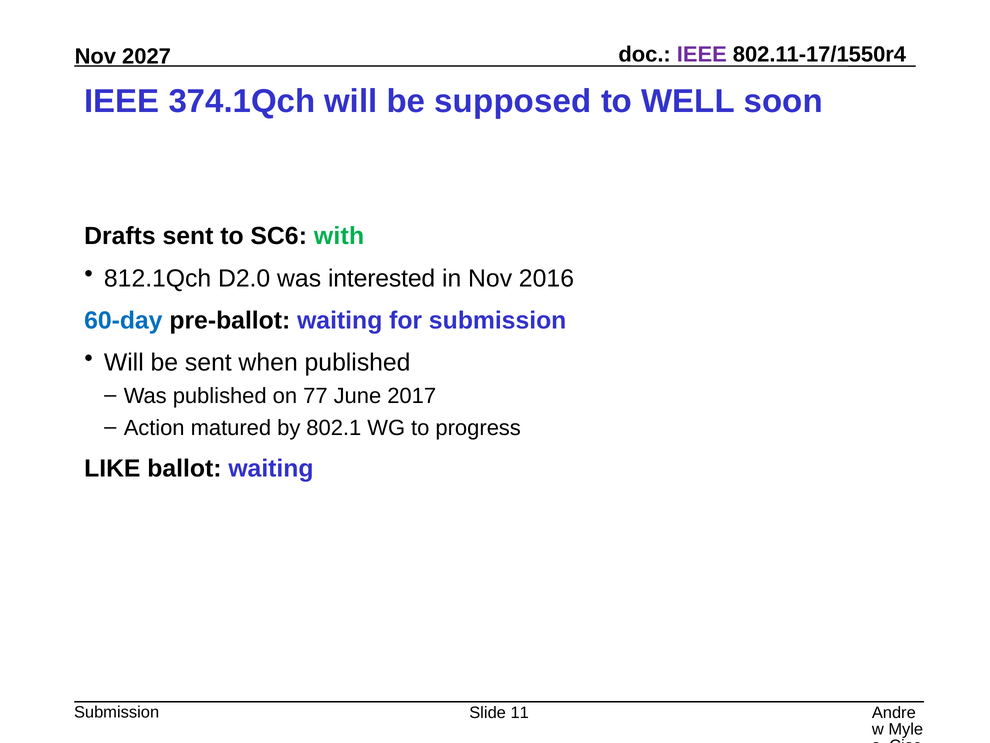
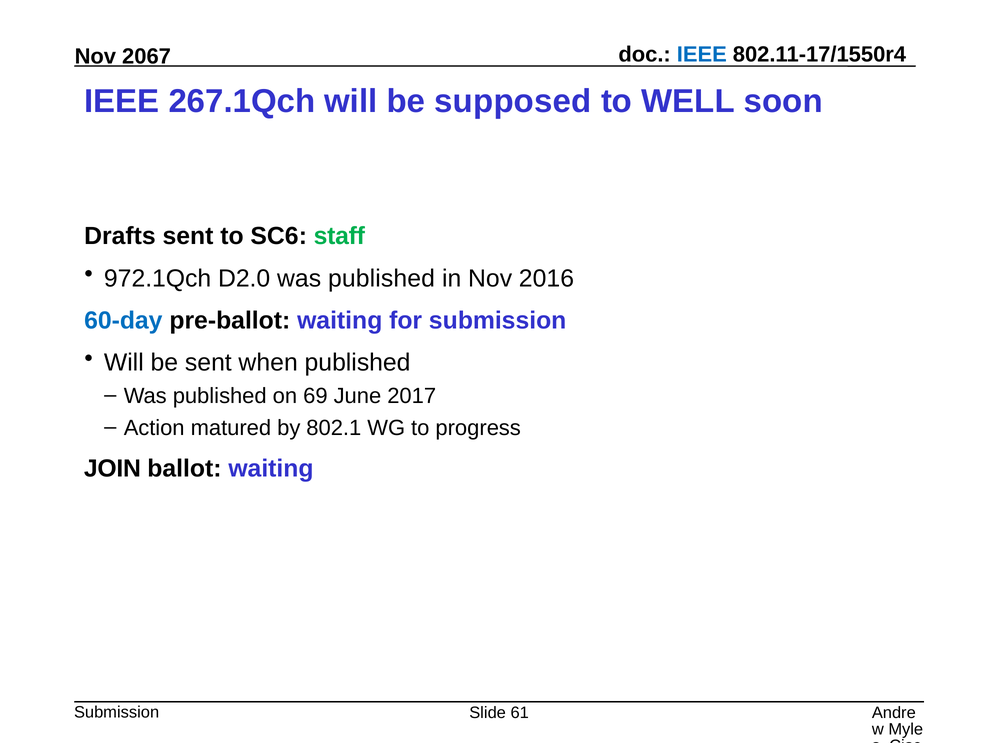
IEEE at (702, 54) colour: purple -> blue
2027: 2027 -> 2067
374.1Qch: 374.1Qch -> 267.1Qch
with: with -> staff
812.1Qch: 812.1Qch -> 972.1Qch
D2.0 was interested: interested -> published
77: 77 -> 69
LIKE: LIKE -> JOIN
11: 11 -> 61
